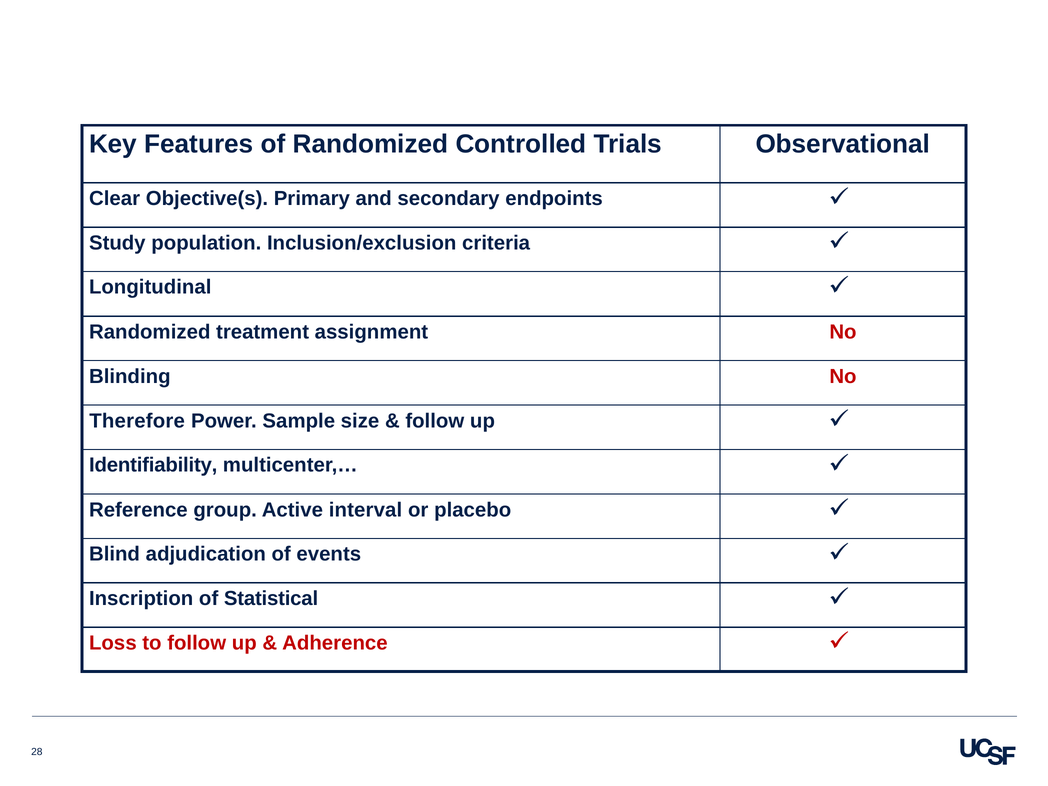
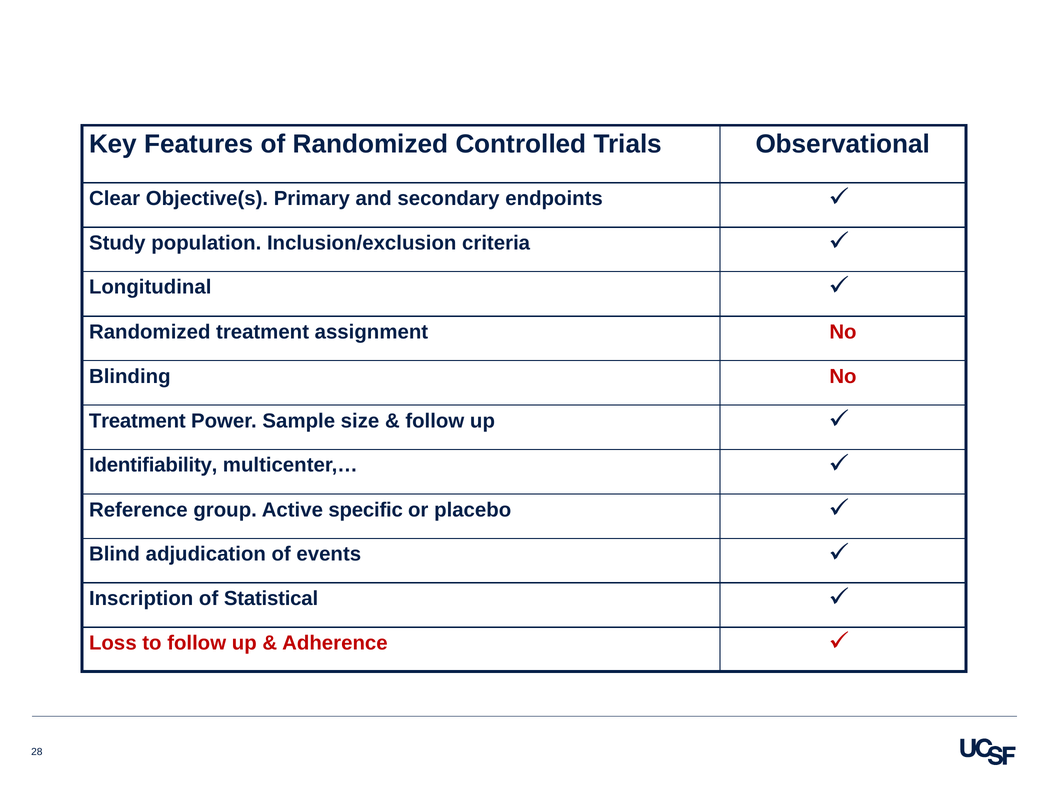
Therefore at (137, 421): Therefore -> Treatment
interval: interval -> specific
